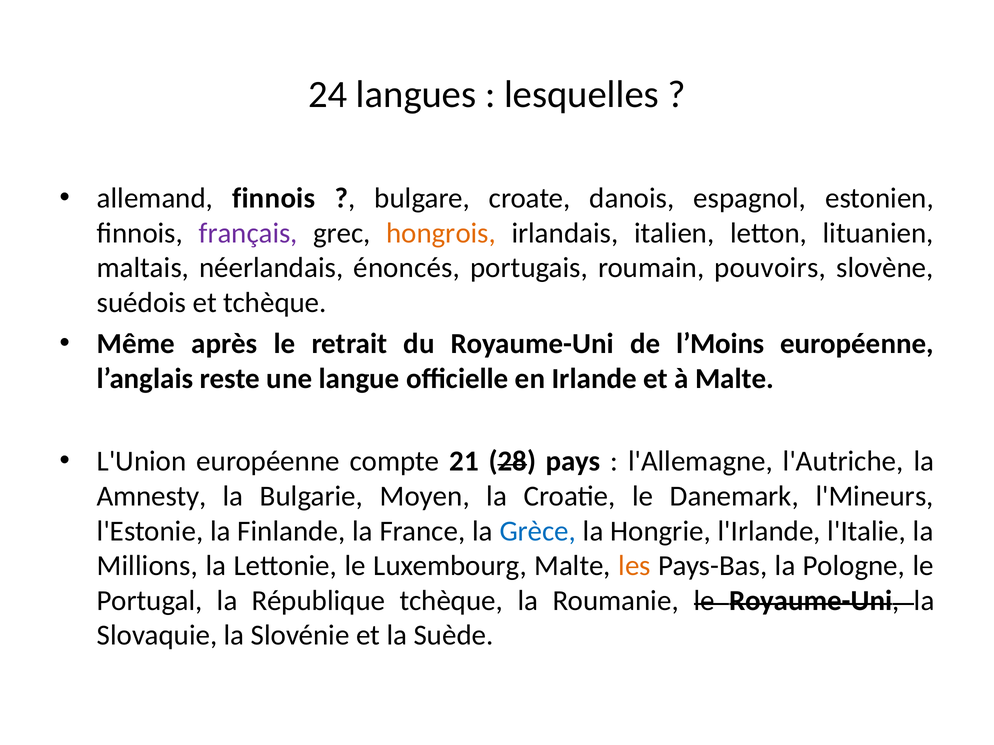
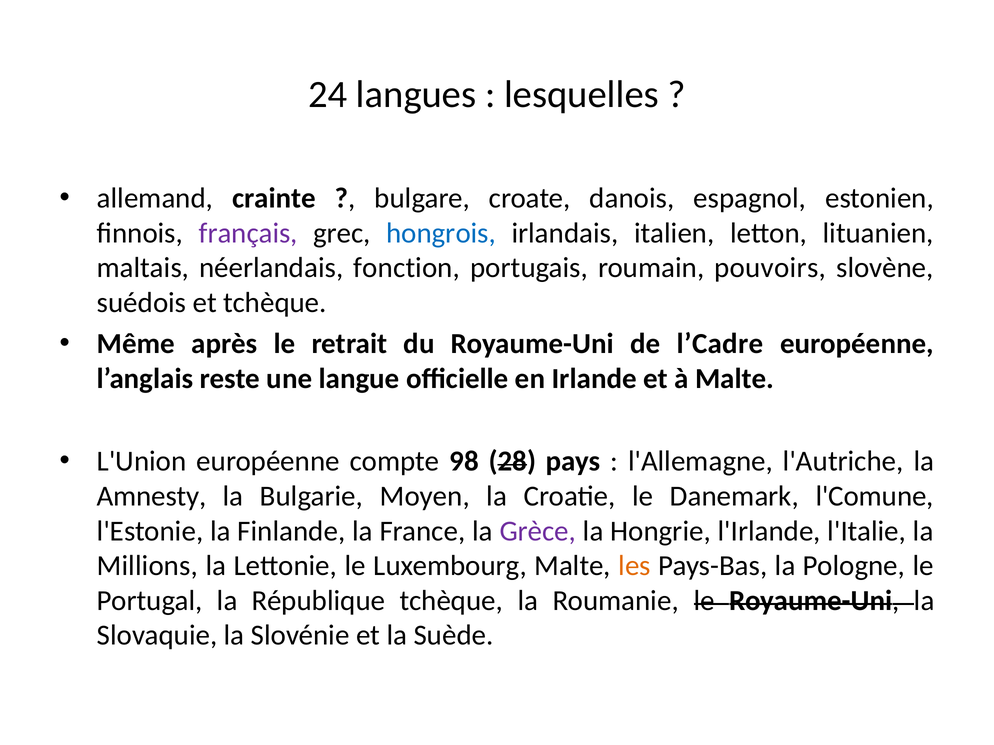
allemand finnois: finnois -> crainte
hongrois colour: orange -> blue
énoncés: énoncés -> fonction
l’Moins: l’Moins -> l’Cadre
21: 21 -> 98
l'Mineurs: l'Mineurs -> l'Comune
Grèce colour: blue -> purple
